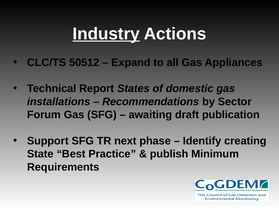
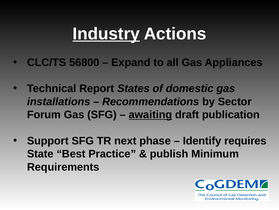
50512: 50512 -> 56800
awaiting underline: none -> present
creating: creating -> requires
